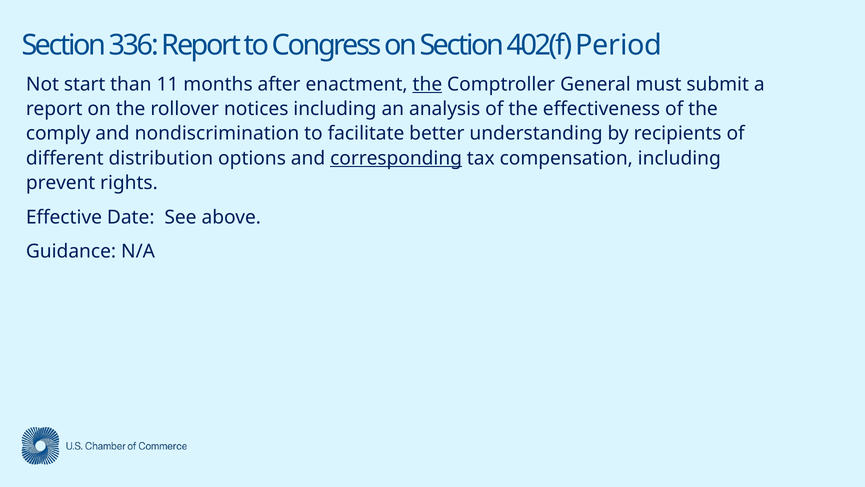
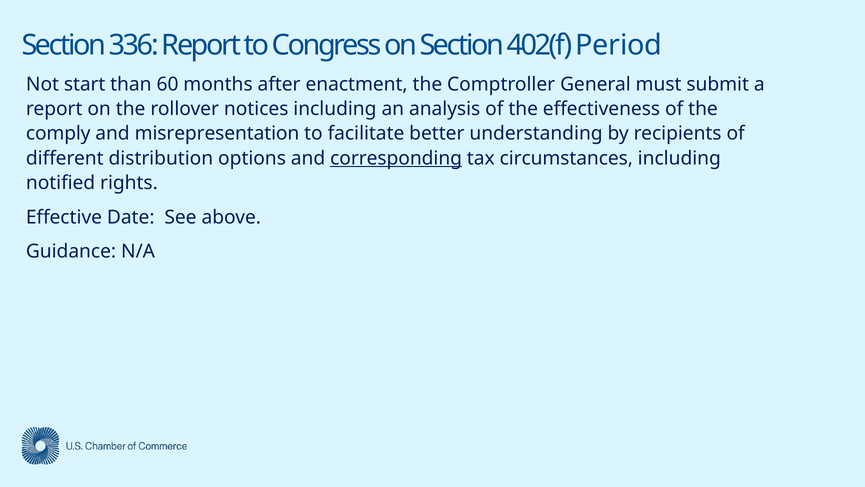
11: 11 -> 60
the at (427, 84) underline: present -> none
nondiscrimination: nondiscrimination -> misrepresentation
compensation: compensation -> circumstances
prevent: prevent -> notified
